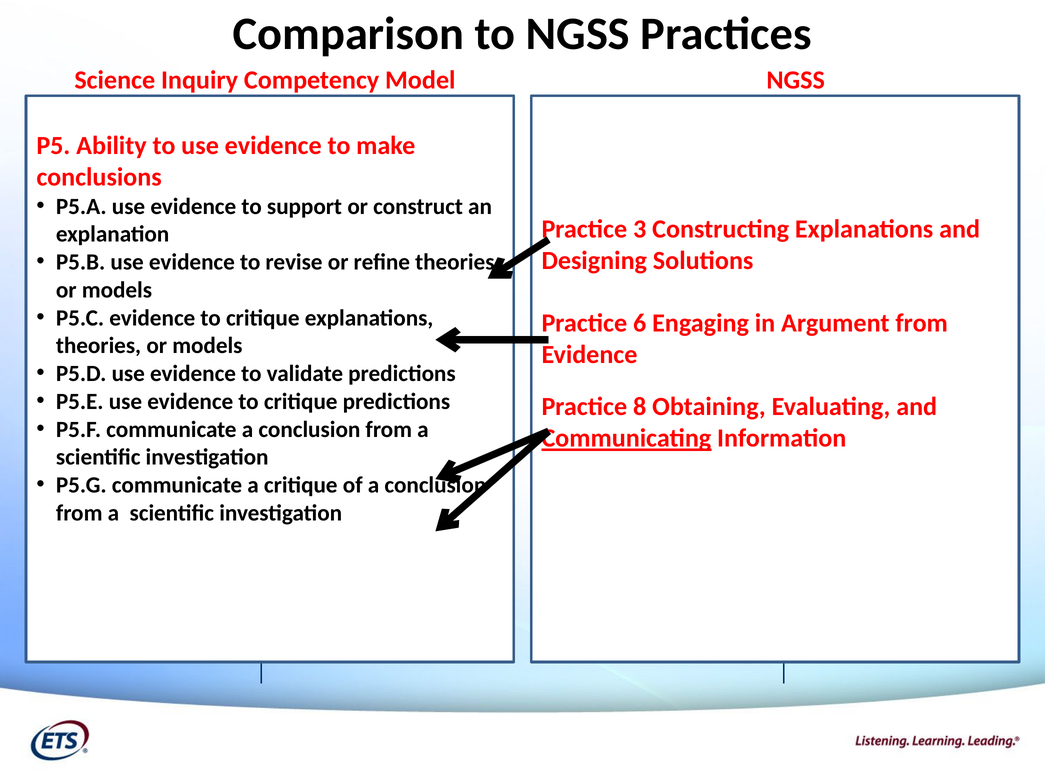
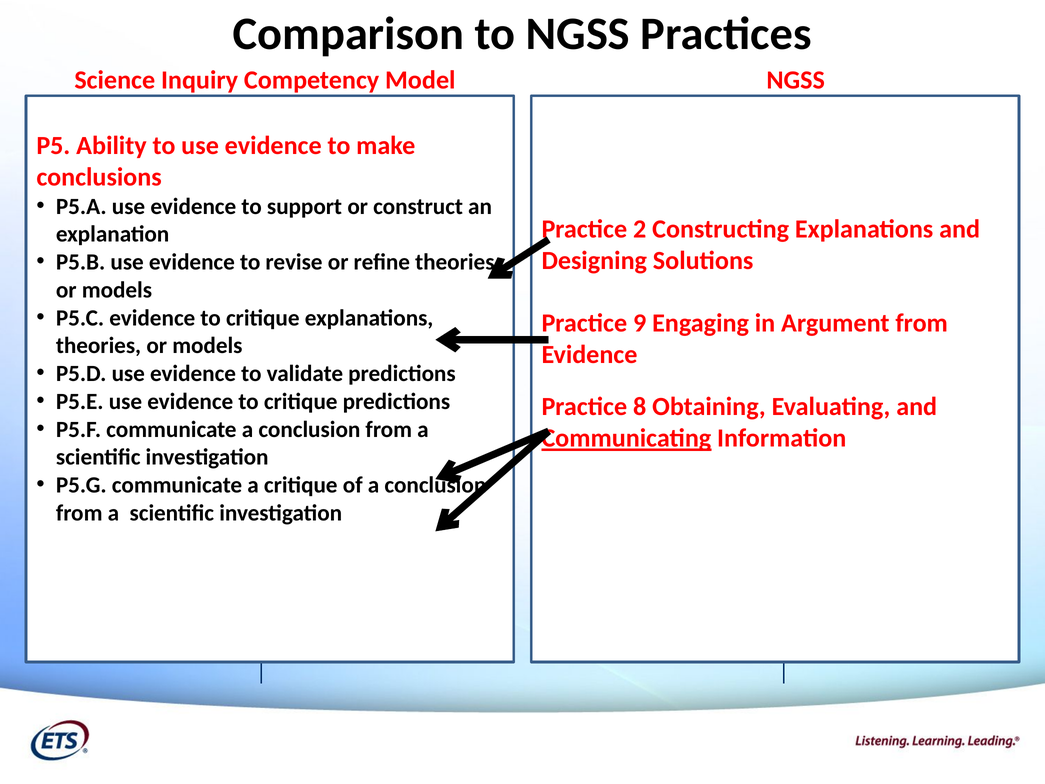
3: 3 -> 2
6: 6 -> 9
